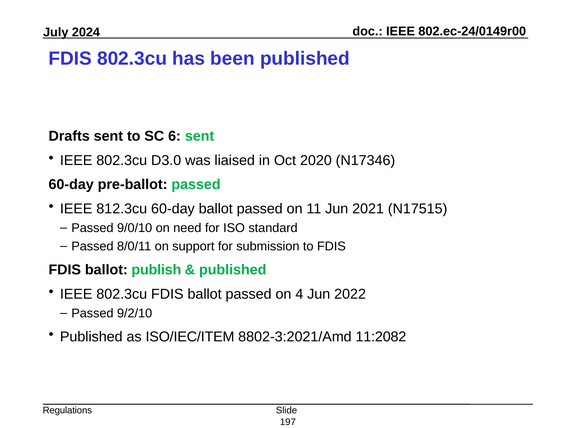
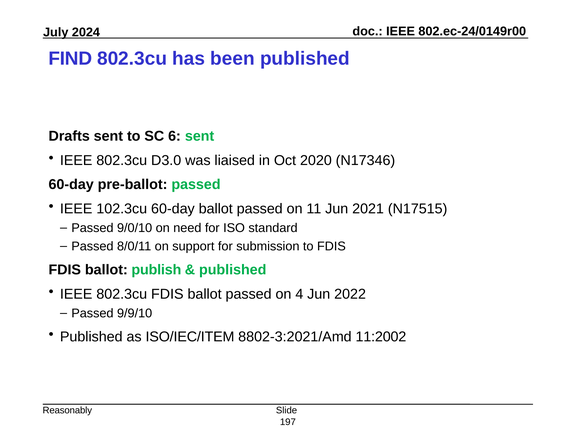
FDIS at (70, 58): FDIS -> FIND
812.3cu: 812.3cu -> 102.3cu
9/2/10: 9/2/10 -> 9/9/10
11:2082: 11:2082 -> 11:2002
Regulations: Regulations -> Reasonably
